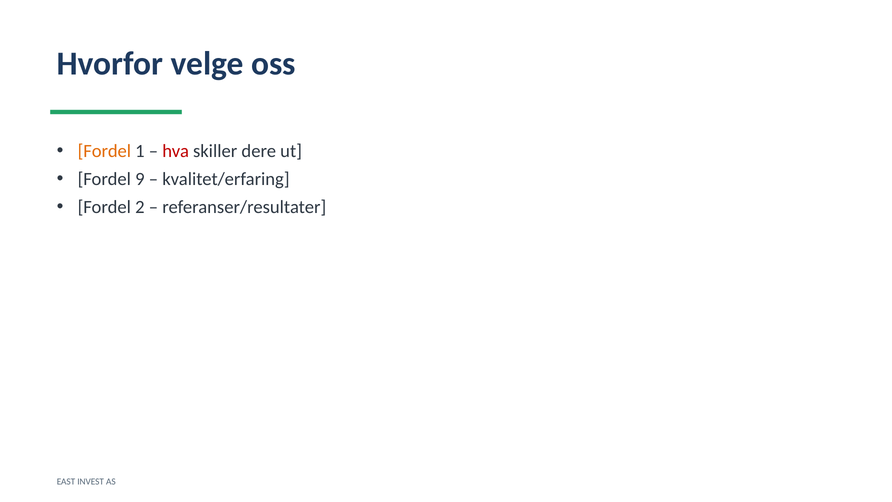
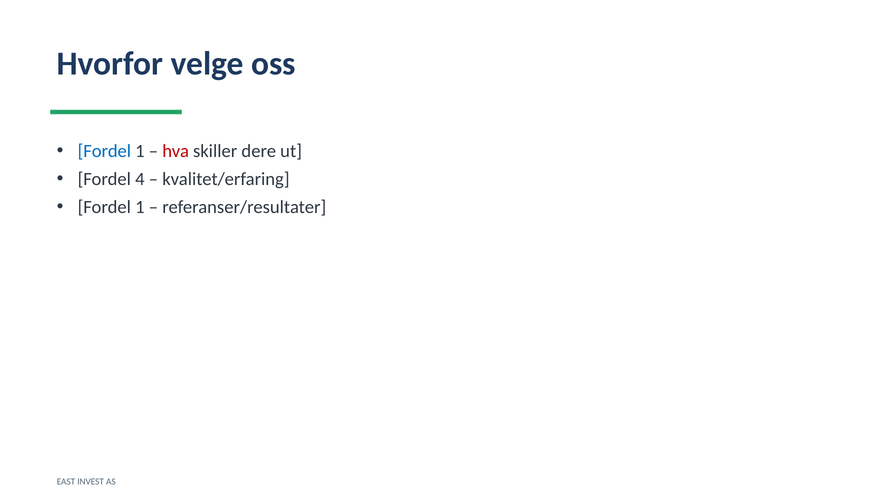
Fordel at (104, 151) colour: orange -> blue
9: 9 -> 4
2 at (140, 207): 2 -> 1
